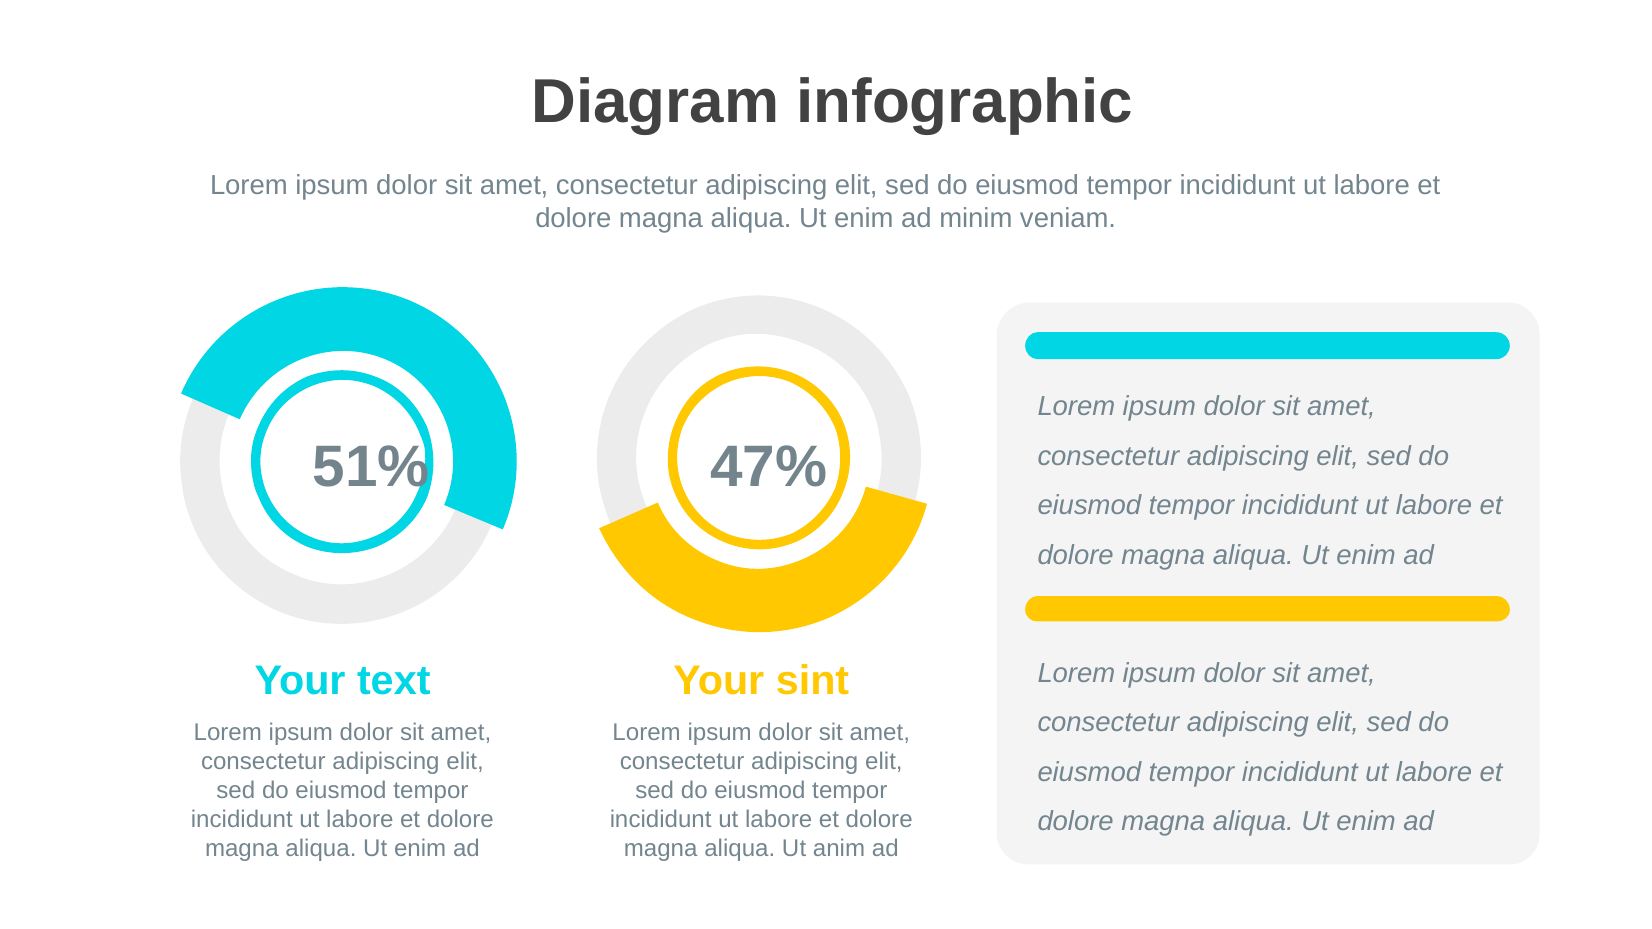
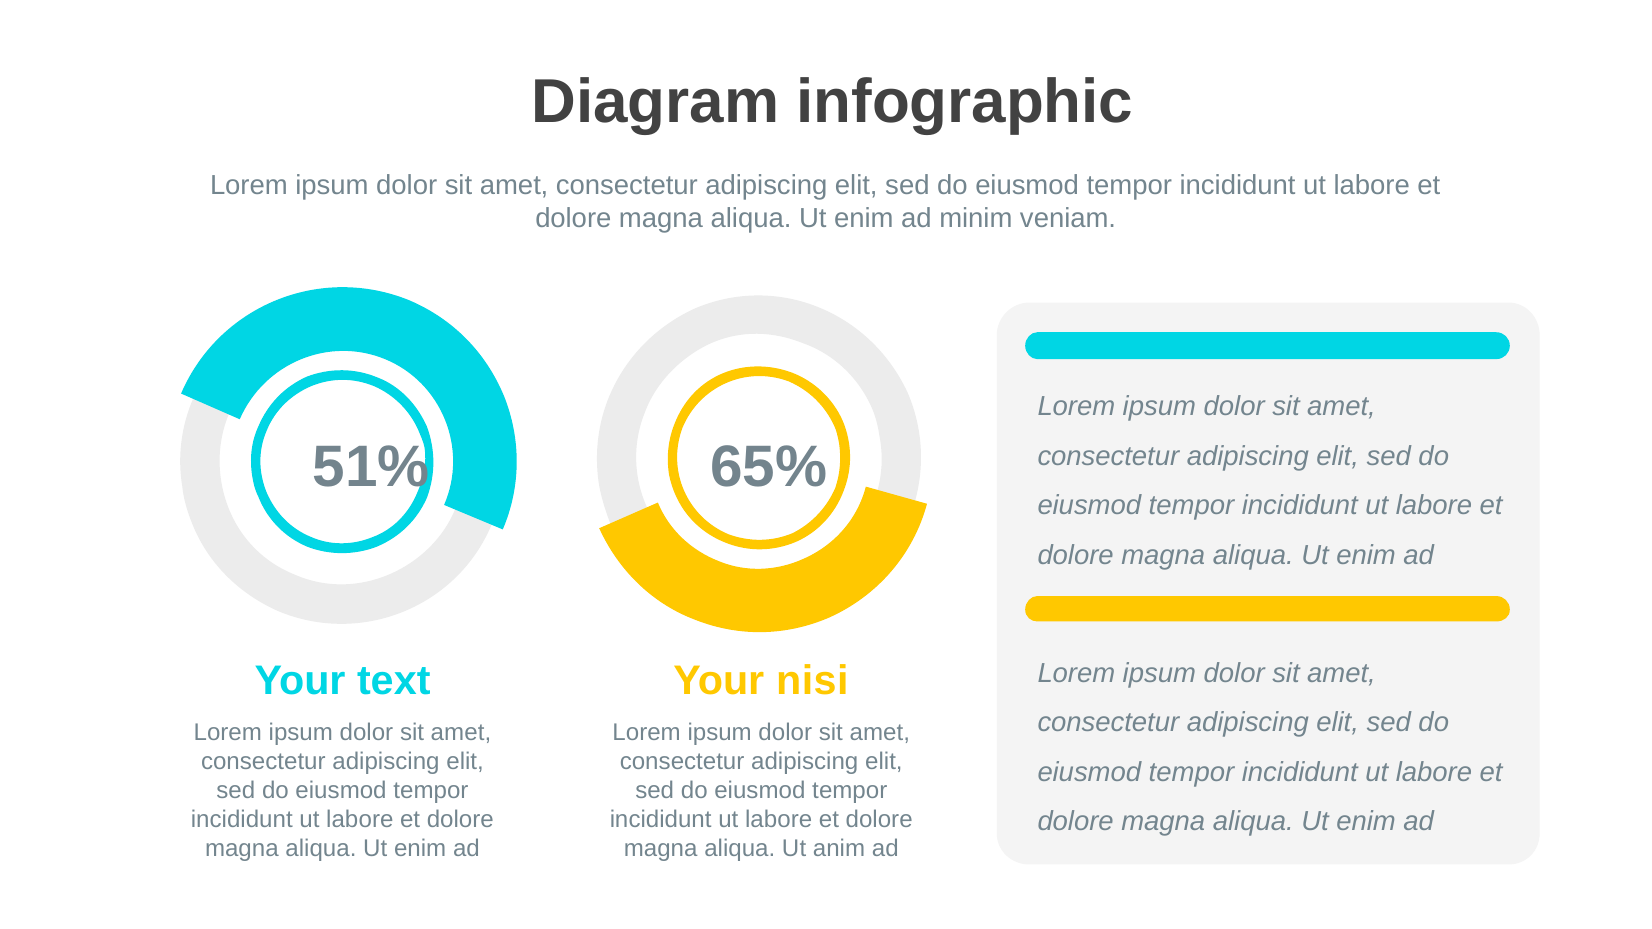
47%: 47% -> 65%
sint: sint -> nisi
